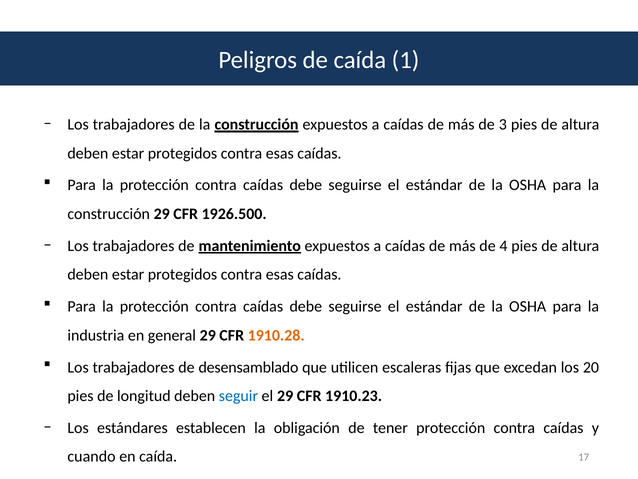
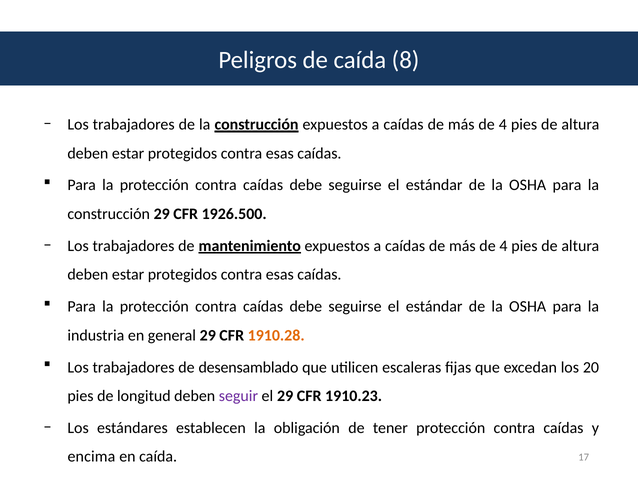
1: 1 -> 8
3 at (503, 124): 3 -> 4
seguir colour: blue -> purple
cuando: cuando -> encima
